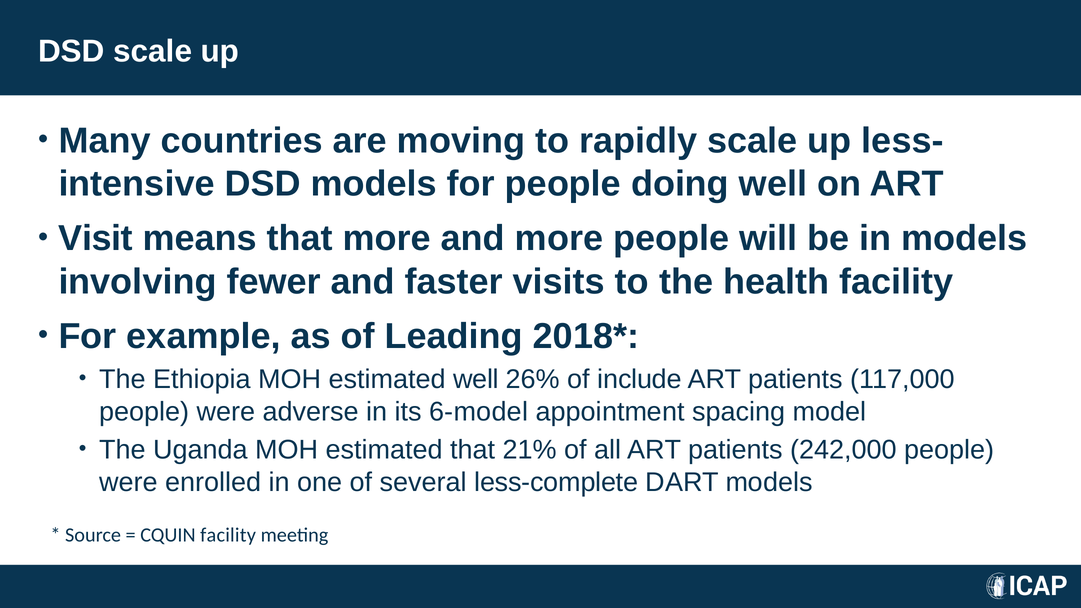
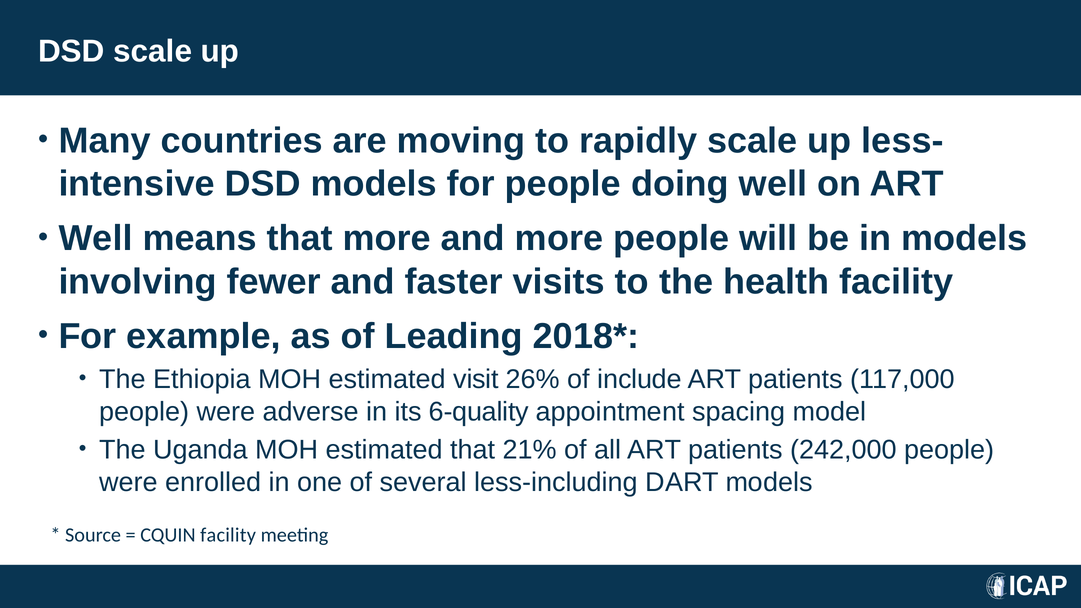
Visit at (96, 239): Visit -> Well
estimated well: well -> visit
6-model: 6-model -> 6-quality
less-complete: less-complete -> less-including
